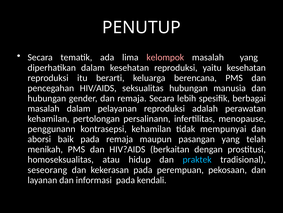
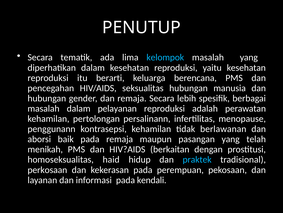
kelompok colour: pink -> light blue
mempunyai: mempunyai -> berlawanan
atau: atau -> haid
seseorang: seseorang -> perkosaan
